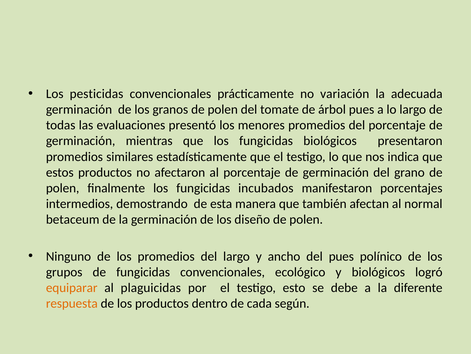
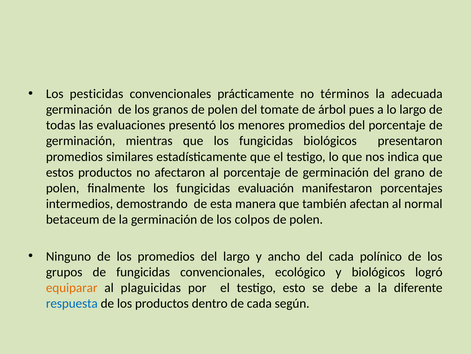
variación: variación -> términos
incubados: incubados -> evaluación
diseño: diseño -> colpos
del pues: pues -> cada
respuesta colour: orange -> blue
